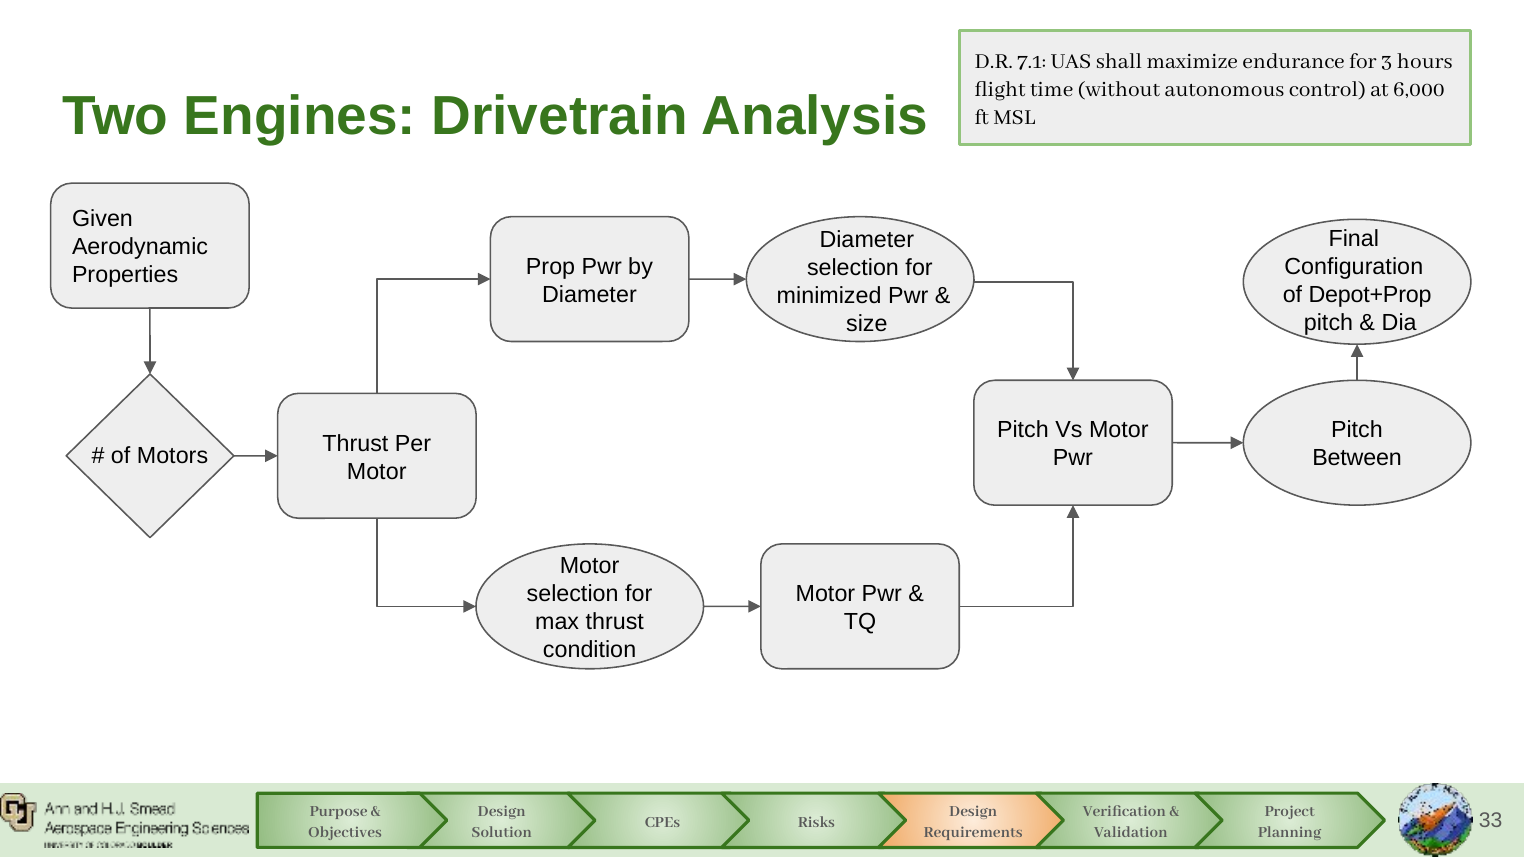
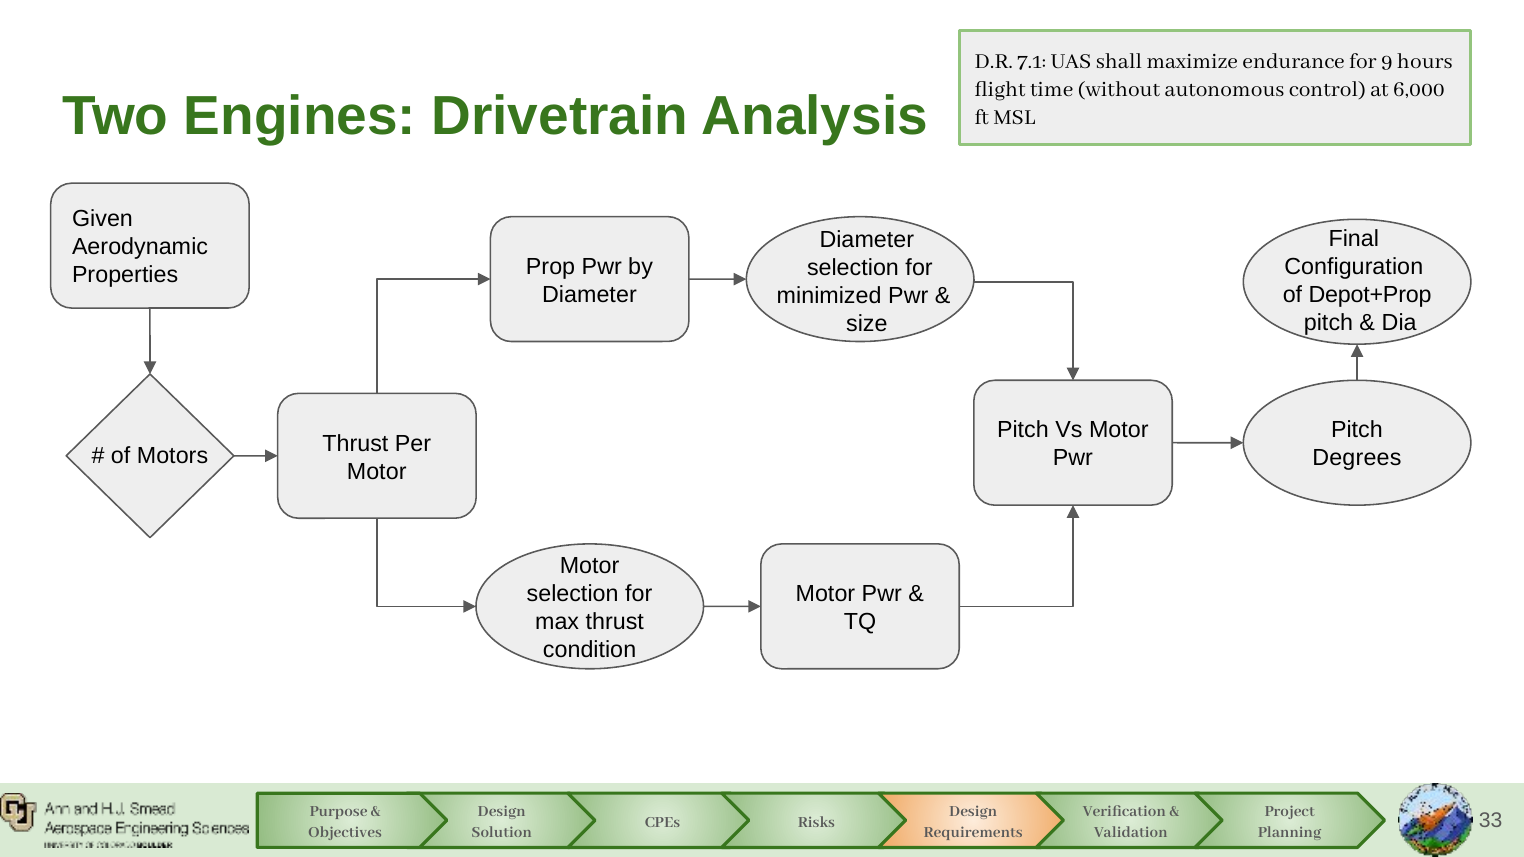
3: 3 -> 9
Between: Between -> Degrees
